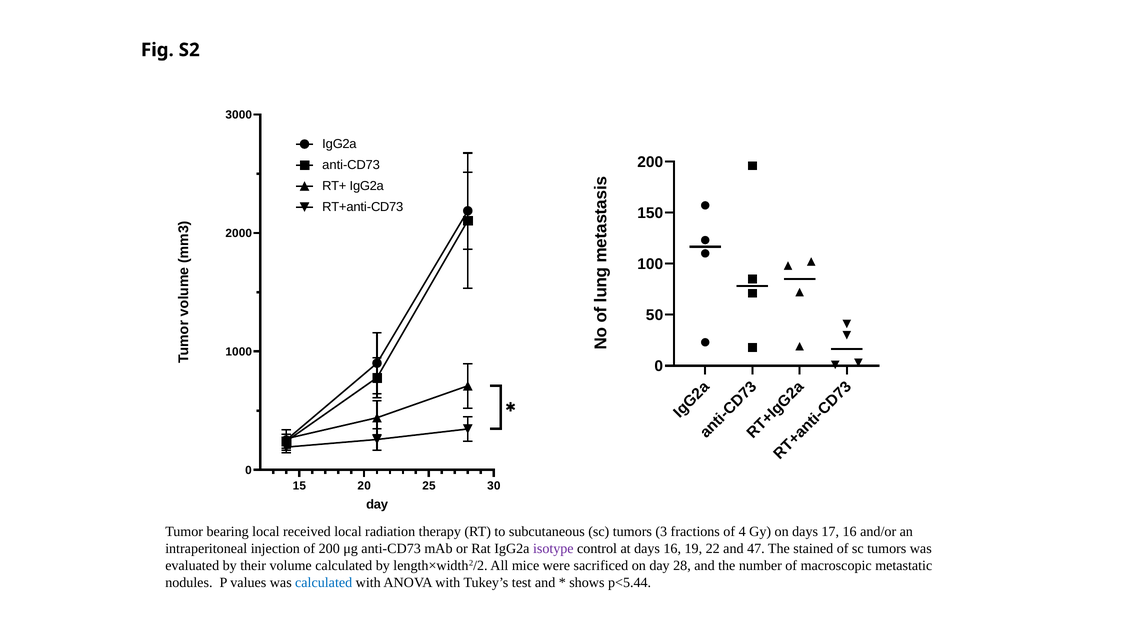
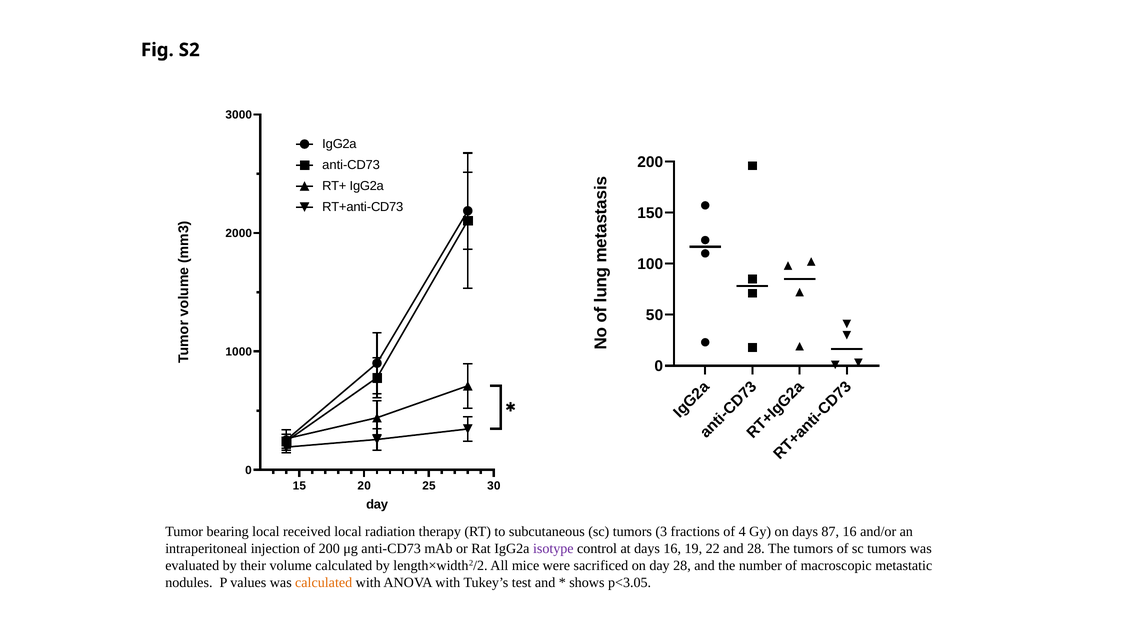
17: 17 -> 87
and 47: 47 -> 28
The stained: stained -> tumors
calculated at (324, 583) colour: blue -> orange
p<5.44: p<5.44 -> p<3.05
